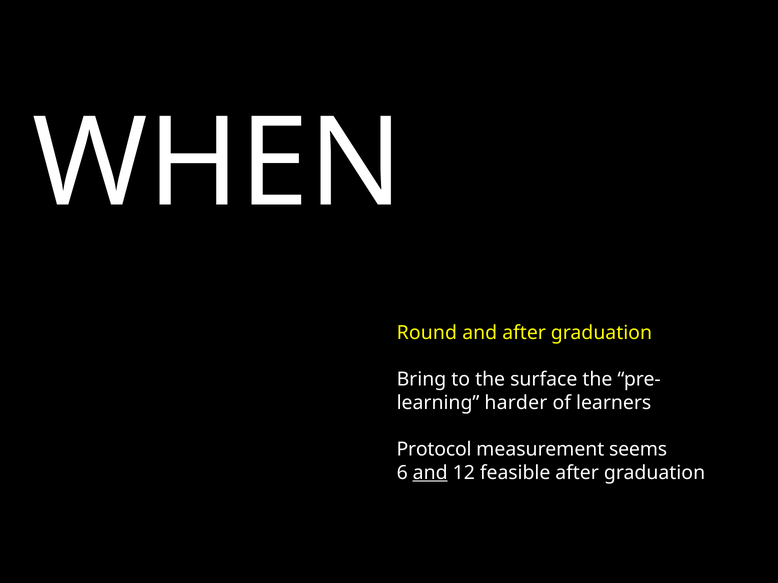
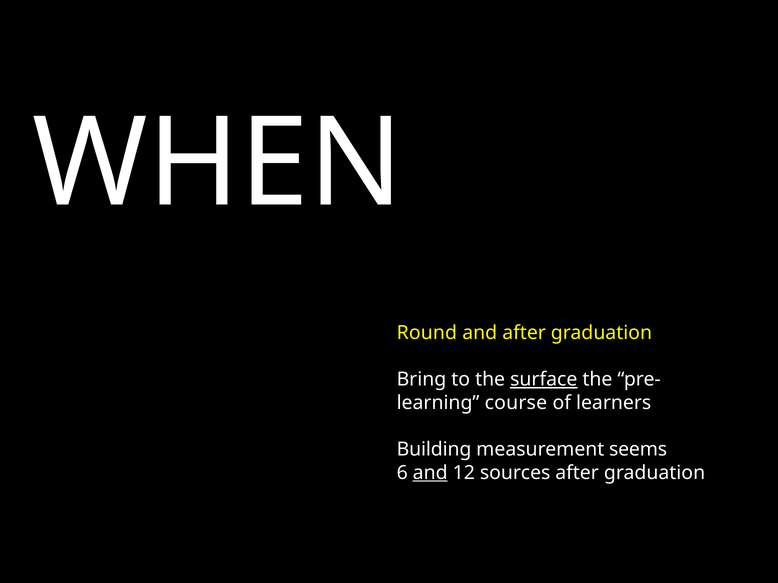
surface underline: none -> present
harder: harder -> course
Protocol: Protocol -> Building
feasible: feasible -> sources
